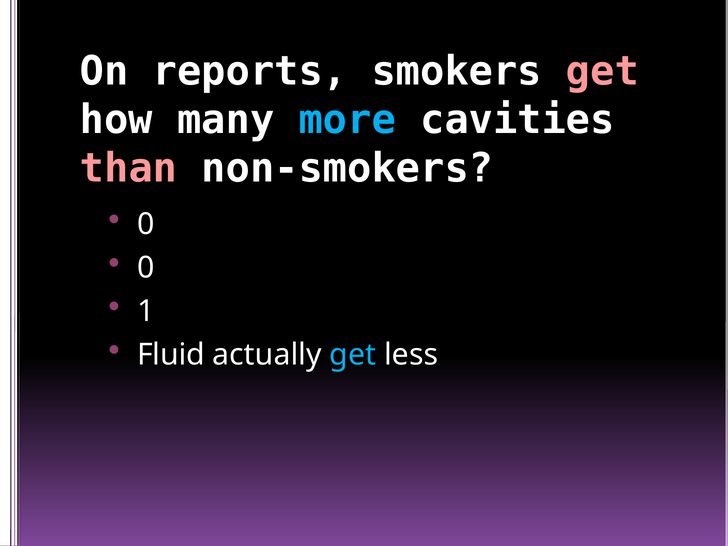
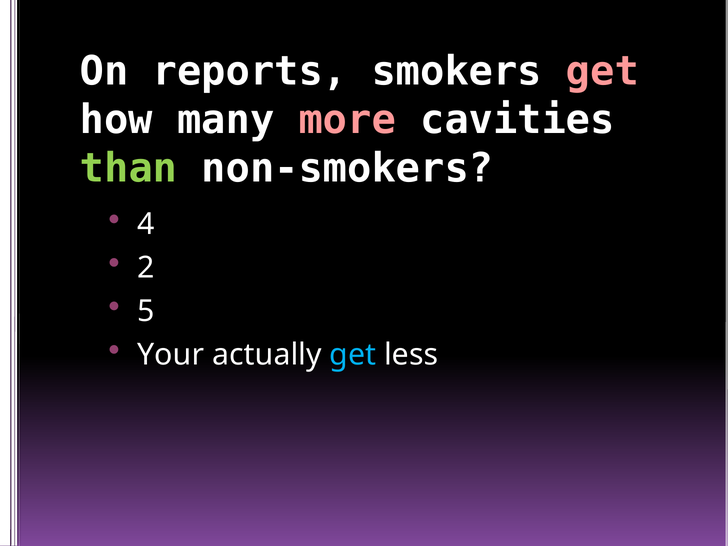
more colour: light blue -> pink
than colour: pink -> light green
0 at (146, 224): 0 -> 4
0 at (146, 268): 0 -> 2
1: 1 -> 5
Fluid: Fluid -> Your
